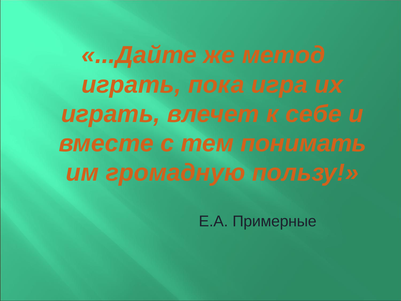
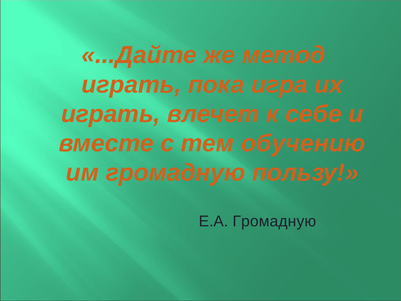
понимать: понимать -> обучению
Е.А Примерные: Примерные -> Громадную
